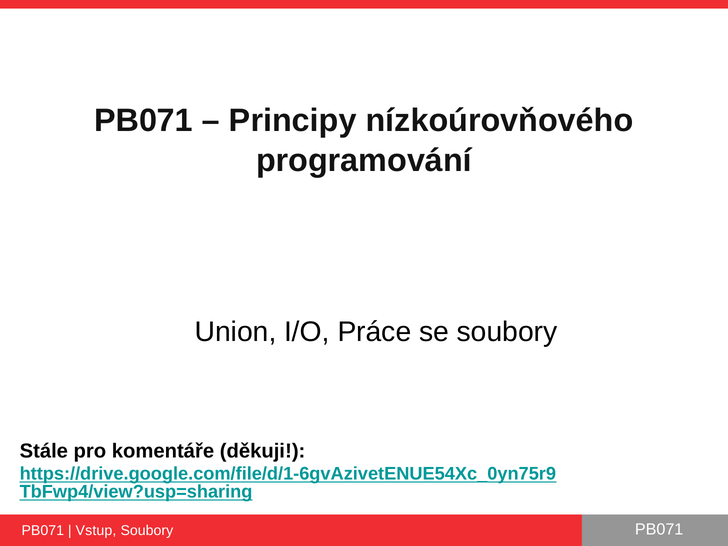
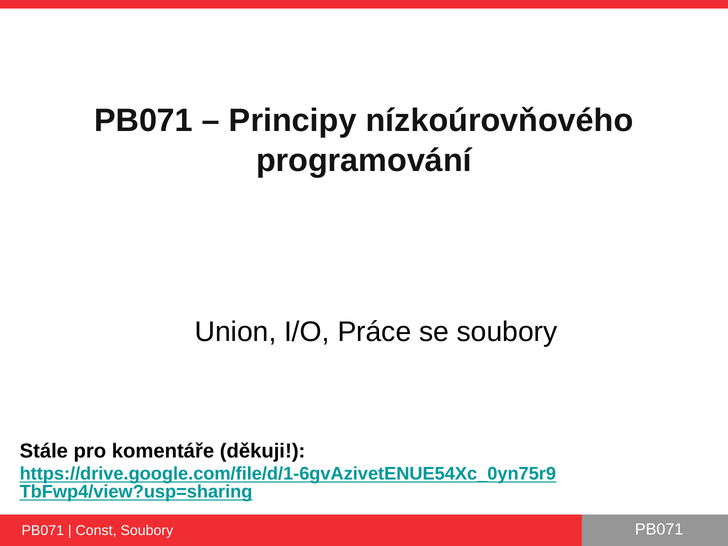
Vstup: Vstup -> Const
